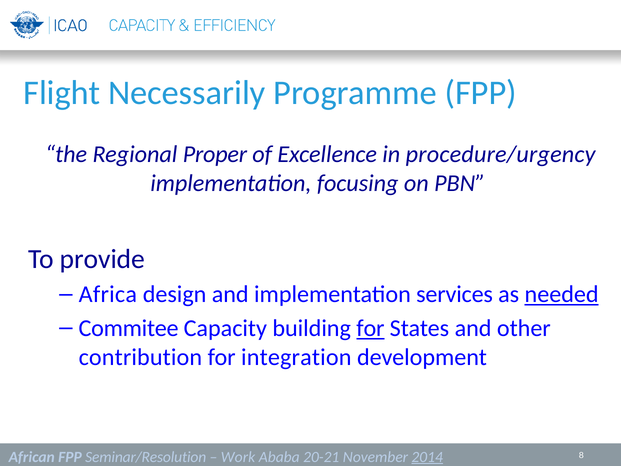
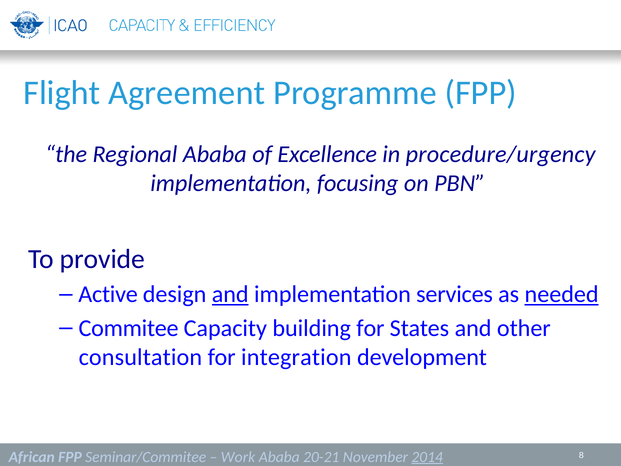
Necessarily: Necessarily -> Agreement
Regional Proper: Proper -> Ababa
Africa: Africa -> Active
and at (230, 294) underline: none -> present
for at (370, 328) underline: present -> none
contribution: contribution -> consultation
Seminar/Resolution: Seminar/Resolution -> Seminar/Commitee
